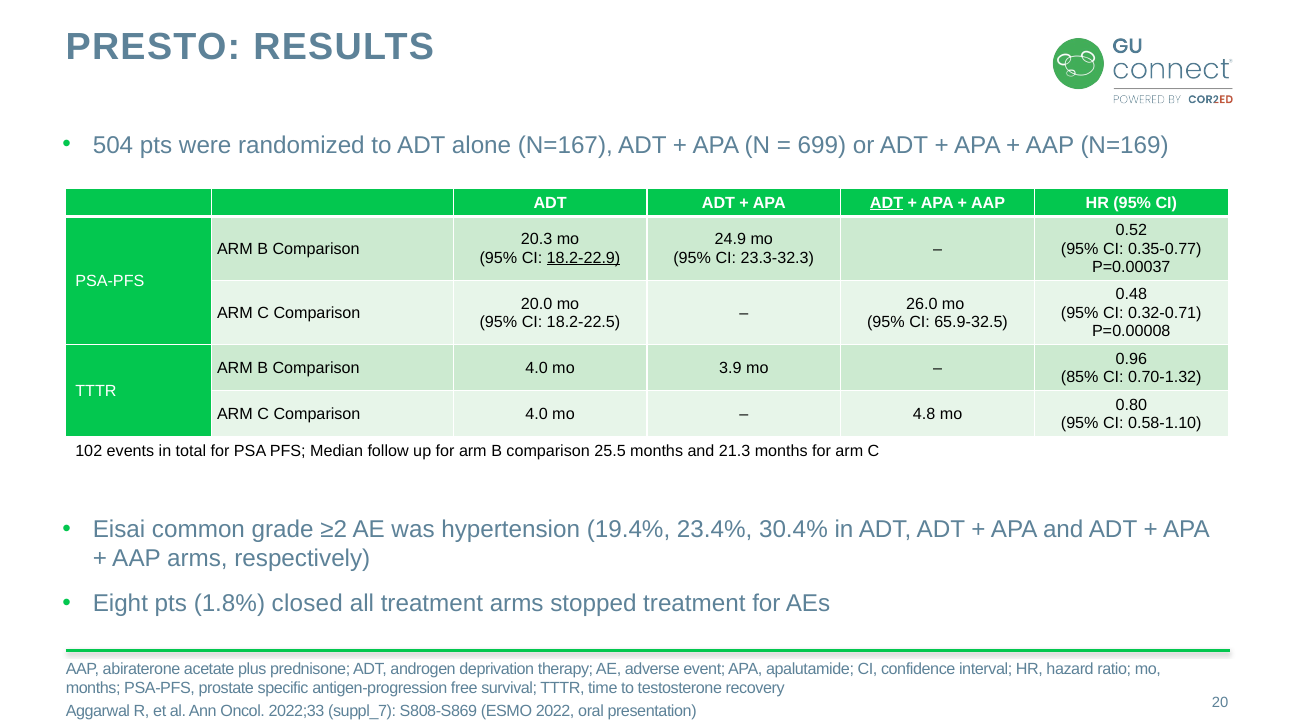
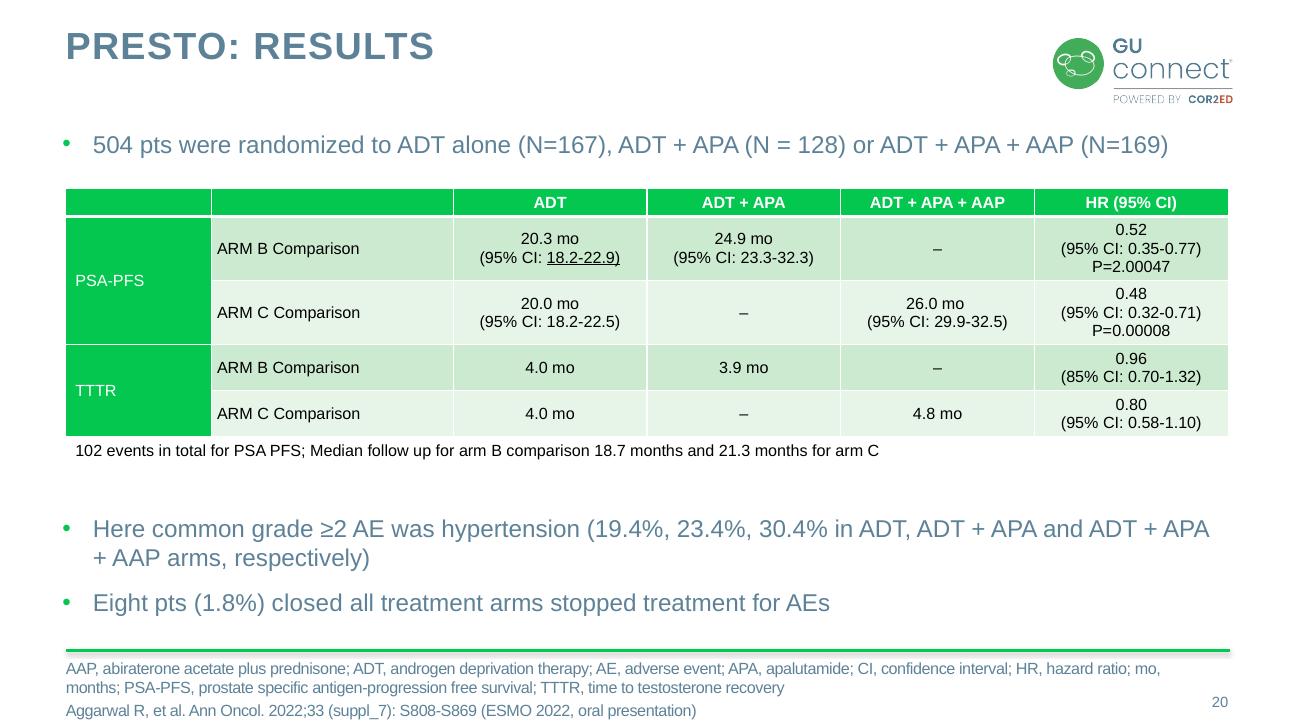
699: 699 -> 128
ADT at (887, 203) underline: present -> none
P=0.00037: P=0.00037 -> P=2.00047
65.9-32.5: 65.9-32.5 -> 29.9-32.5
25.5: 25.5 -> 18.7
Eisai: Eisai -> Here
